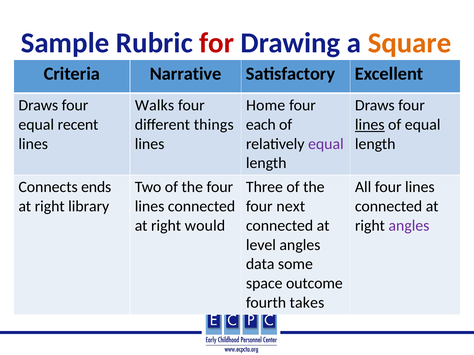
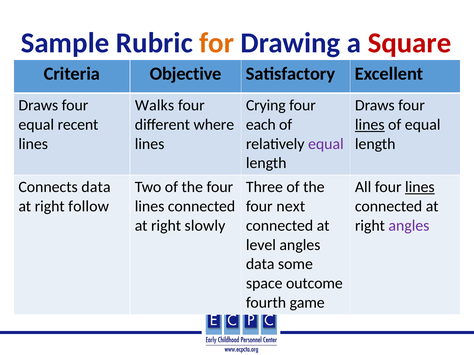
for colour: red -> orange
Square colour: orange -> red
Narrative: Narrative -> Objective
Home: Home -> Crying
things: things -> where
Connects ends: ends -> data
lines at (420, 187) underline: none -> present
library: library -> follow
would: would -> slowly
takes: takes -> game
